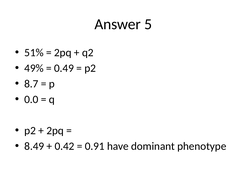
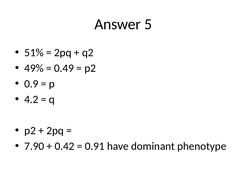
8.7: 8.7 -> 0.9
0.0: 0.0 -> 4.2
8.49: 8.49 -> 7.90
